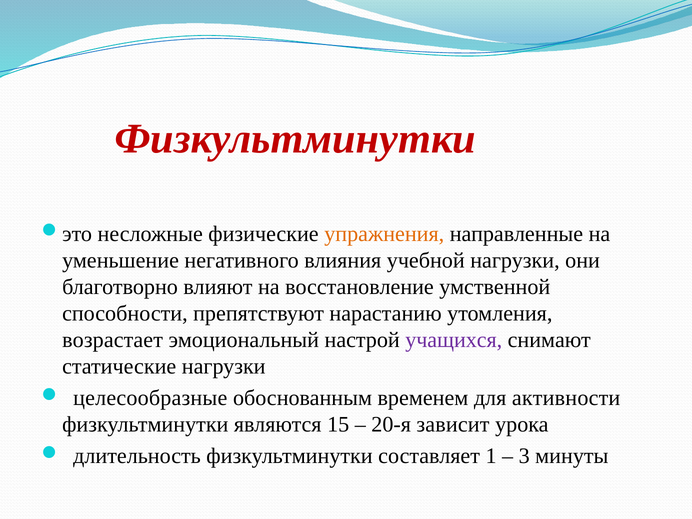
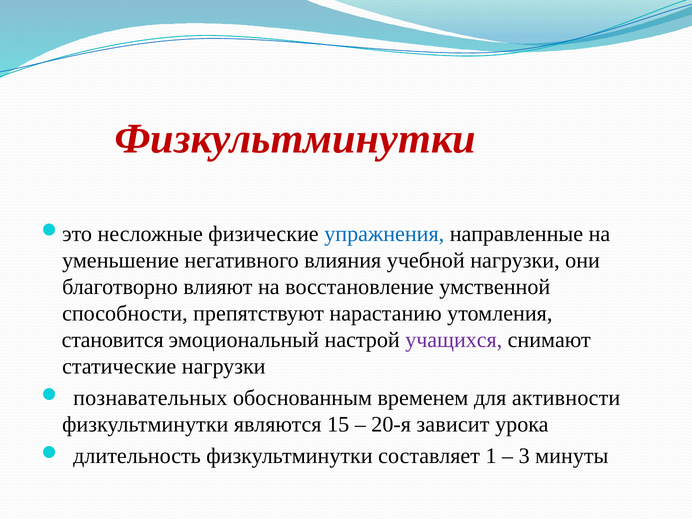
упражнения colour: orange -> blue
возрастает: возрастает -> становится
целесообразные: целесообразные -> познавательных
